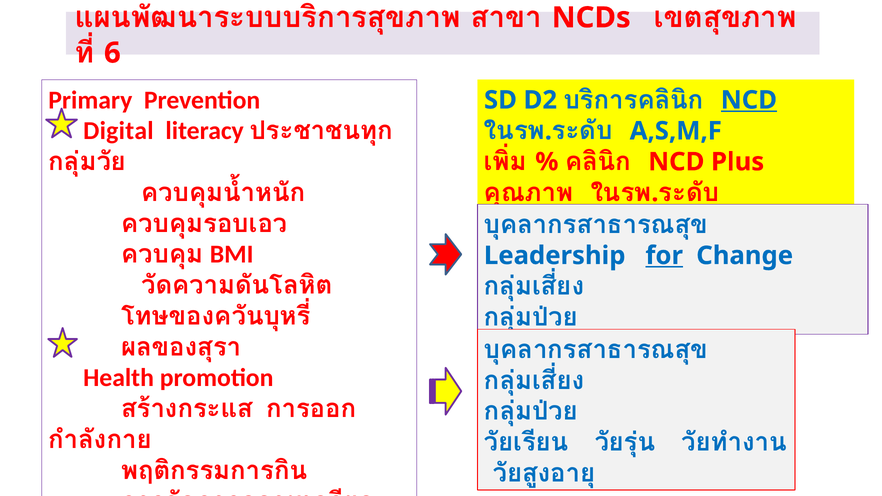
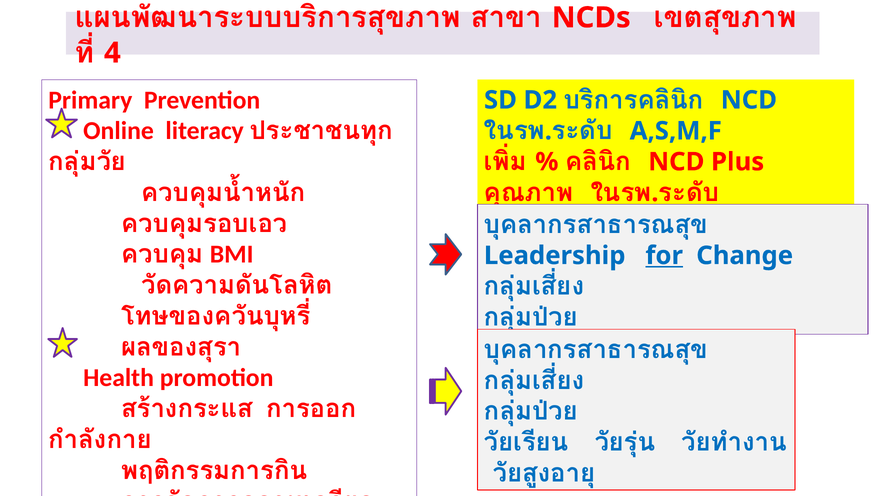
6: 6 -> 4
NCD at (749, 100) underline: present -> none
Digital: Digital -> Online
